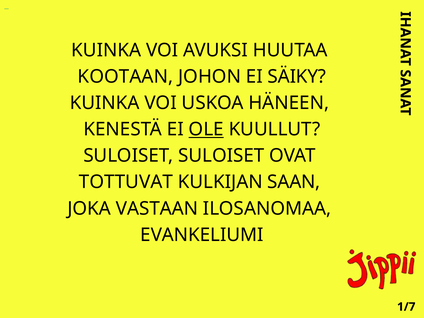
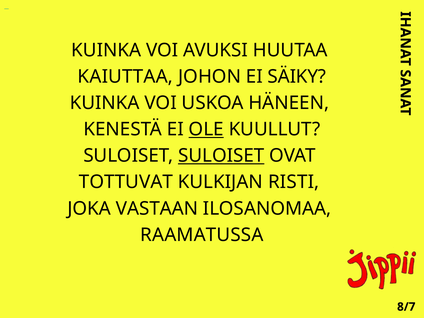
KOOTAAN: KOOTAAN -> KAIUTTAA
SULOISET at (221, 156) underline: none -> present
SAAN: SAAN -> RISTI
EVANKELIUMI: EVANKELIUMI -> RAAMATUSSA
1/7: 1/7 -> 8/7
